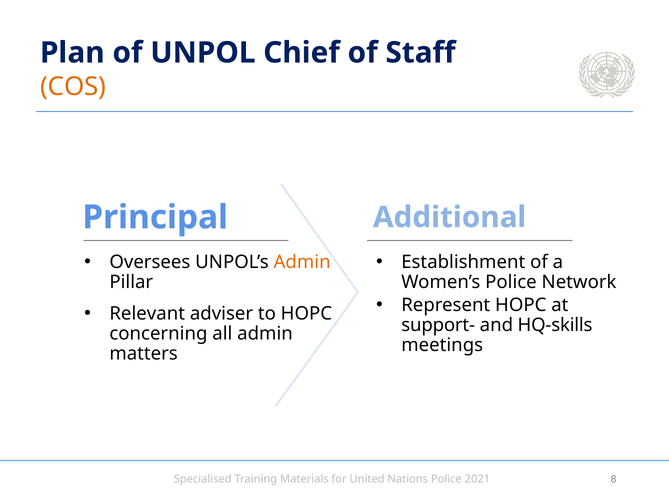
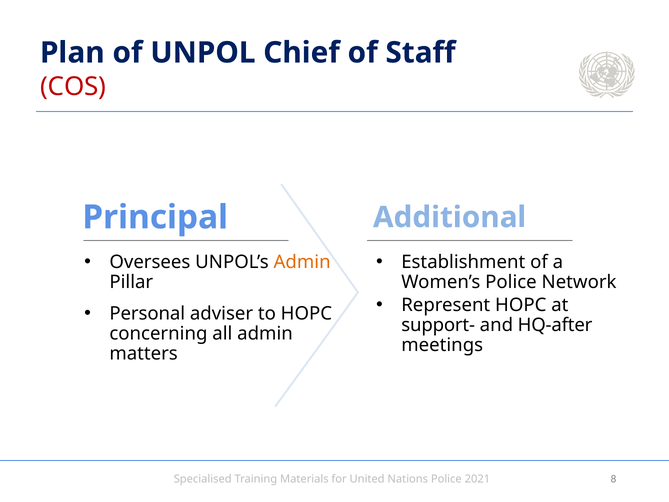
COS colour: orange -> red
Relevant: Relevant -> Personal
HQ-skills: HQ-skills -> HQ-after
